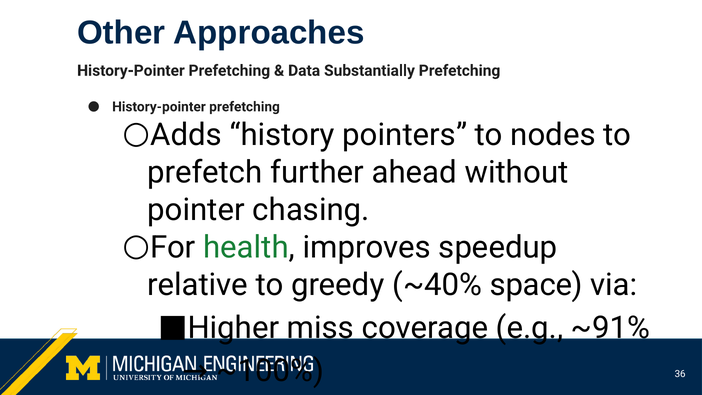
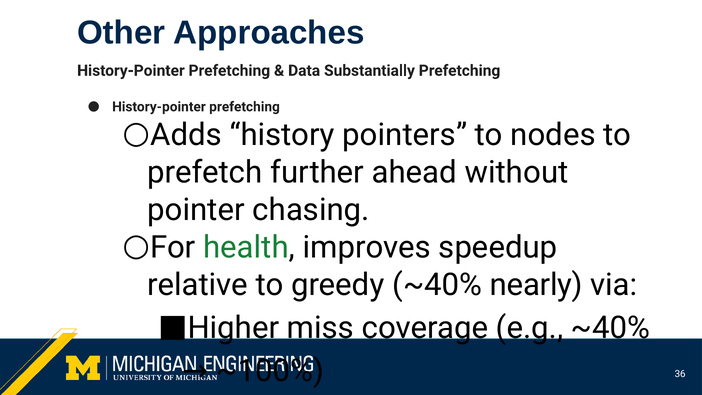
space: space -> nearly
e.g ~91%: ~91% -> ~40%
